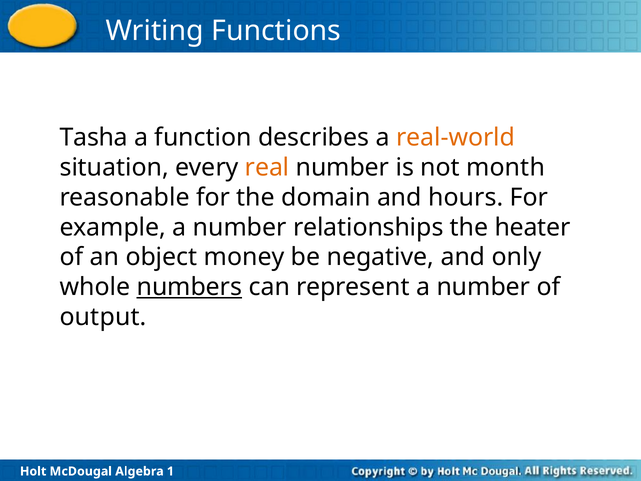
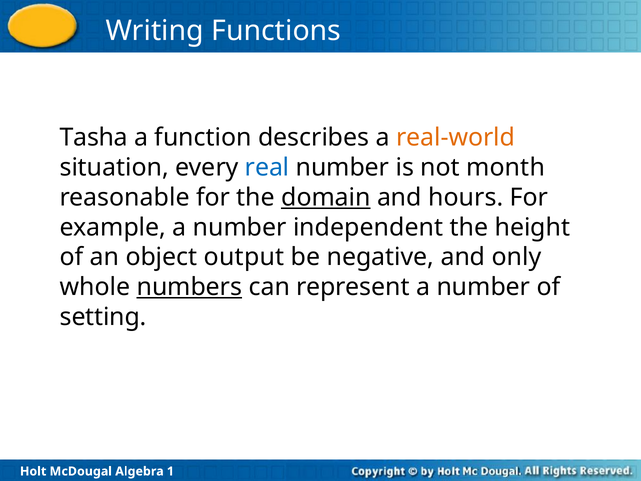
real colour: orange -> blue
domain underline: none -> present
relationships: relationships -> independent
heater: heater -> height
money: money -> output
output: output -> setting
